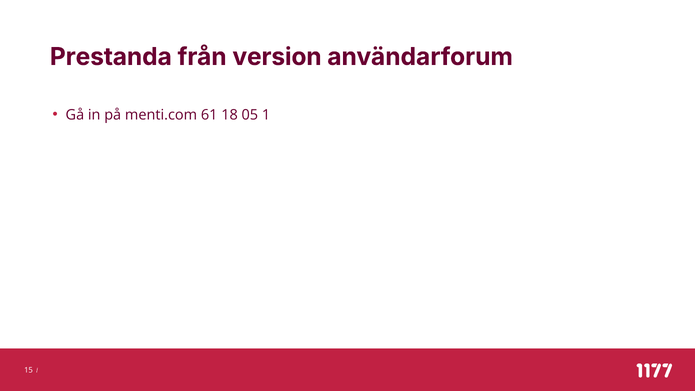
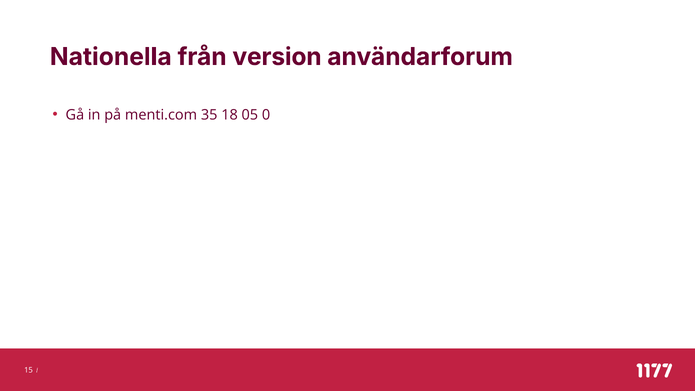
Prestanda: Prestanda -> Nationella
61: 61 -> 35
1: 1 -> 0
